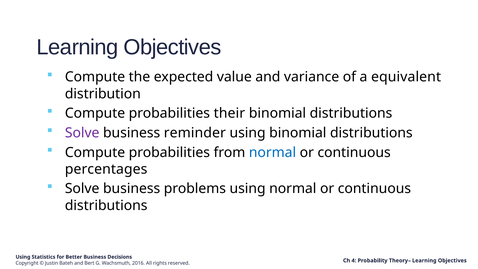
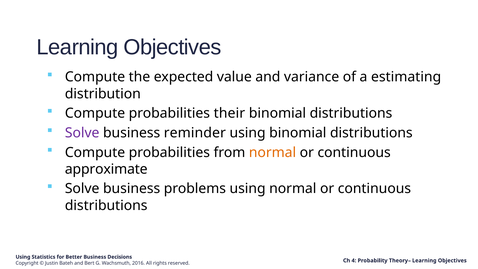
equivalent: equivalent -> estimating
normal at (273, 152) colour: blue -> orange
percentages: percentages -> approximate
